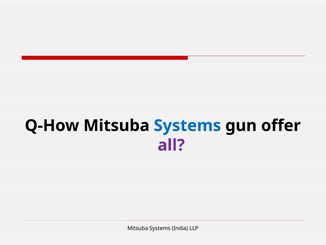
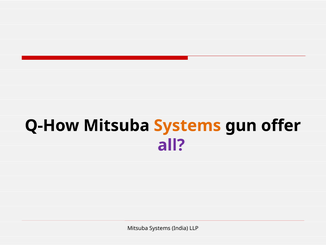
Systems at (187, 125) colour: blue -> orange
